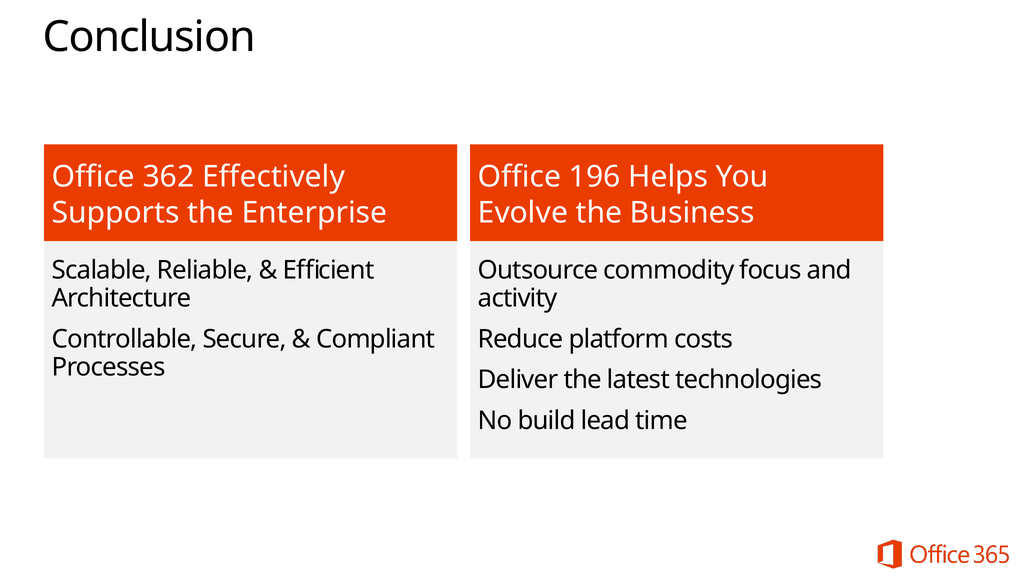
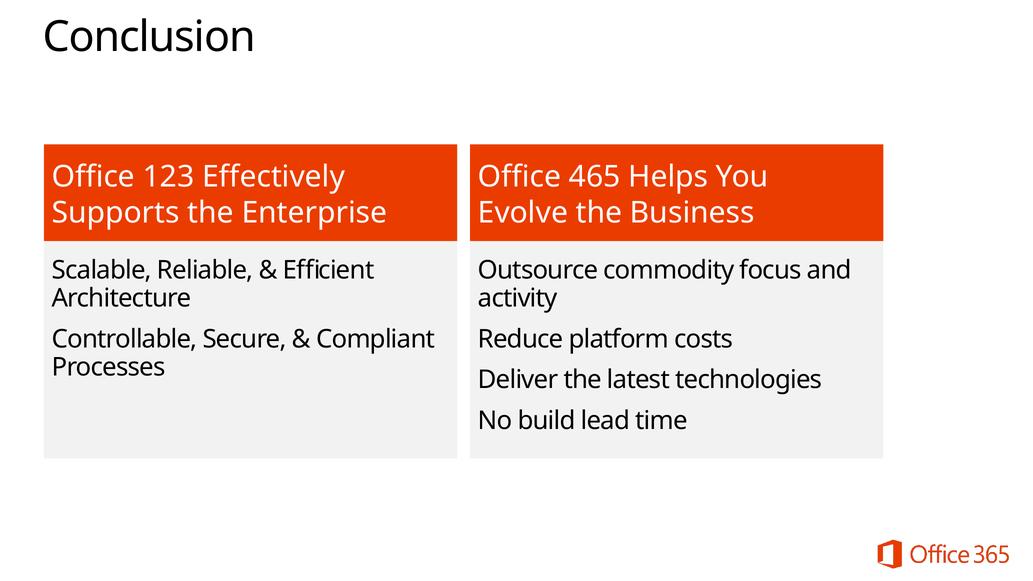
196: 196 -> 465
362: 362 -> 123
